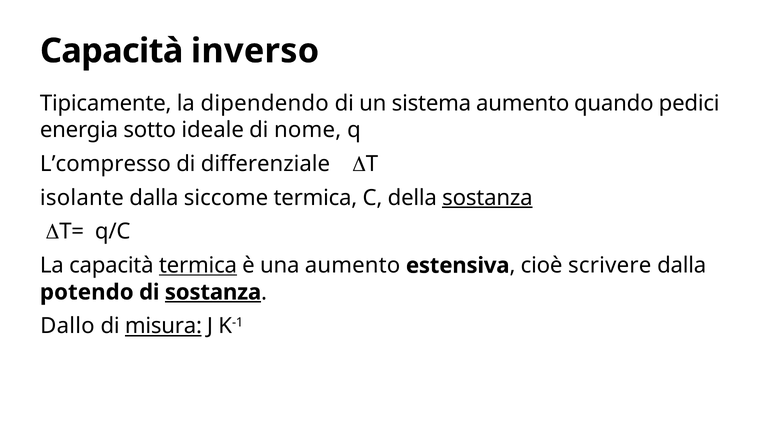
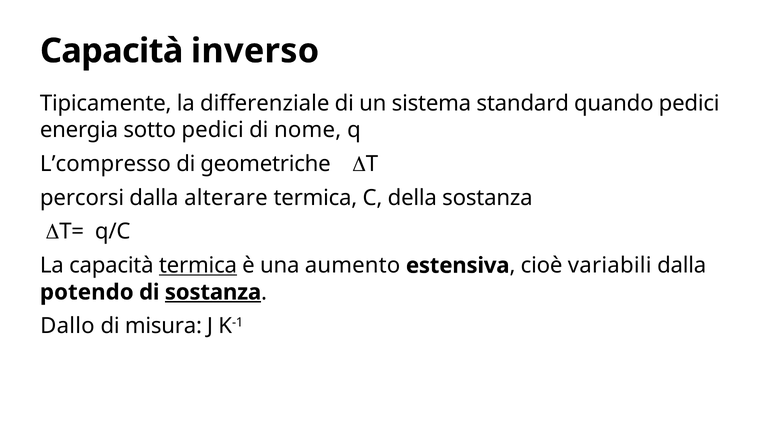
dipendendo: dipendendo -> differenziale
sistema aumento: aumento -> standard
sotto ideale: ideale -> pedici
differenziale: differenziale -> geometriche
isolante: isolante -> percorsi
siccome: siccome -> alterare
sostanza at (487, 198) underline: present -> none
scrivere: scrivere -> variabili
misura underline: present -> none
